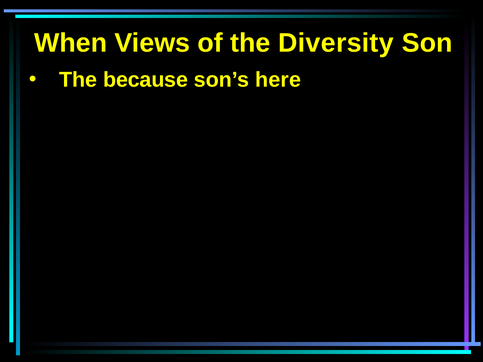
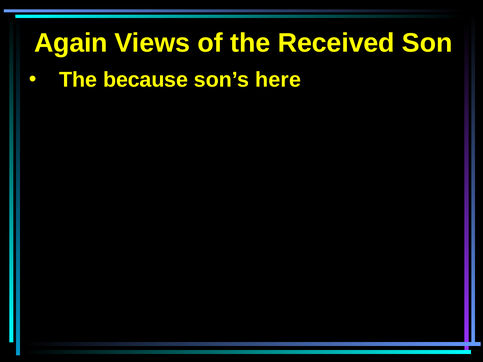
When: When -> Again
Diversity: Diversity -> Received
